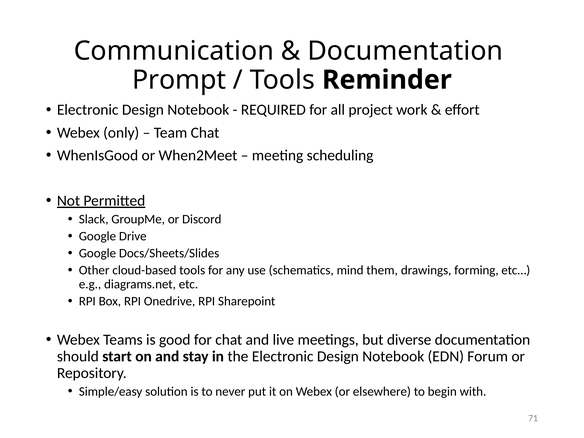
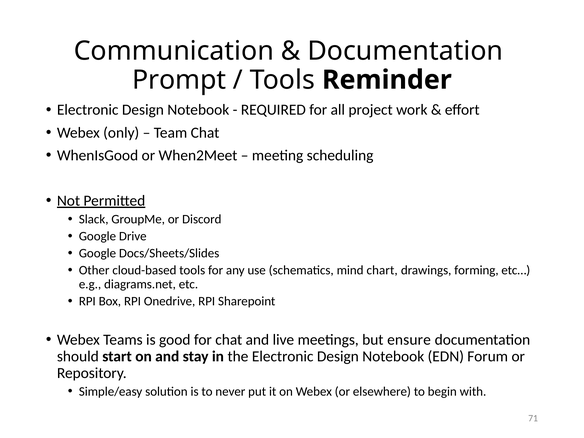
them: them -> chart
diverse: diverse -> ensure
